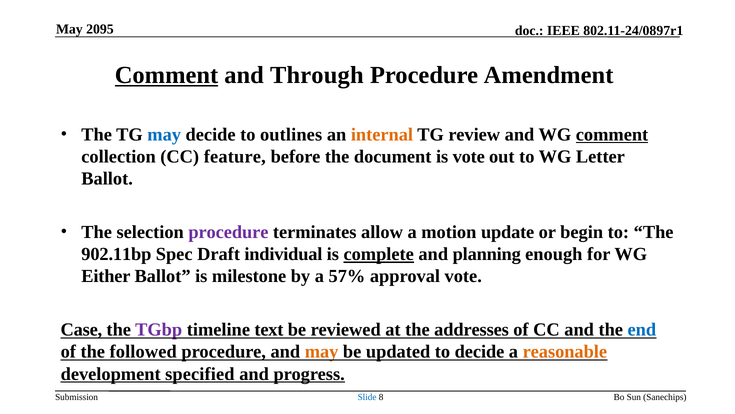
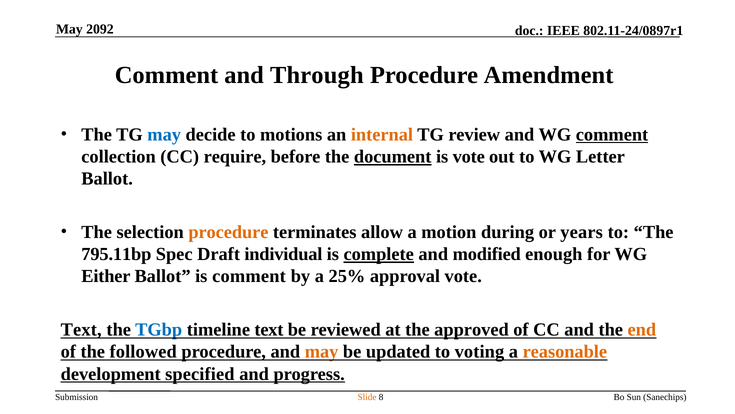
2095: 2095 -> 2092
Comment at (167, 75) underline: present -> none
outlines: outlines -> motions
feature: feature -> require
document underline: none -> present
procedure at (228, 232) colour: purple -> orange
update: update -> during
begin: begin -> years
902.11bp: 902.11bp -> 795.11bp
planning: planning -> modified
is milestone: milestone -> comment
57%: 57% -> 25%
Case at (81, 329): Case -> Text
TGbp colour: purple -> blue
addresses: addresses -> approved
end colour: blue -> orange
to decide: decide -> voting
Slide colour: blue -> orange
